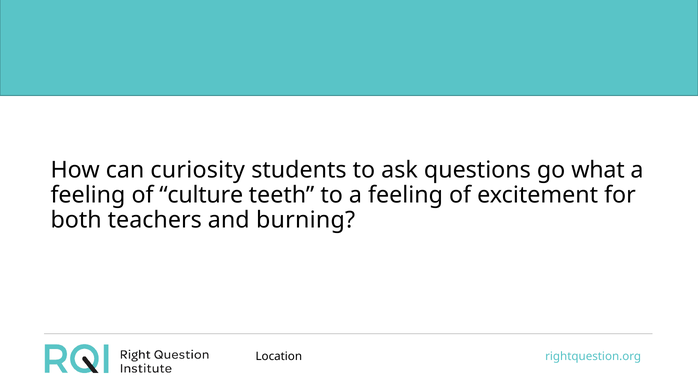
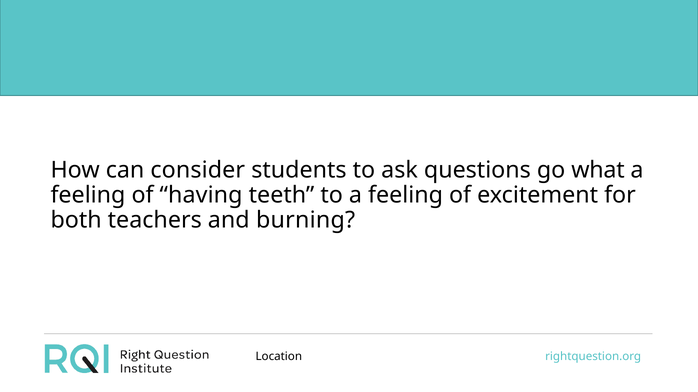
curiosity: curiosity -> consider
culture: culture -> having
